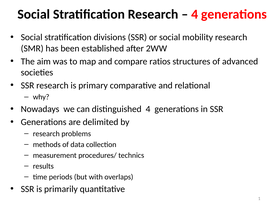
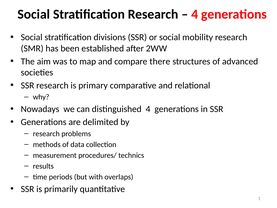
ratios: ratios -> there
